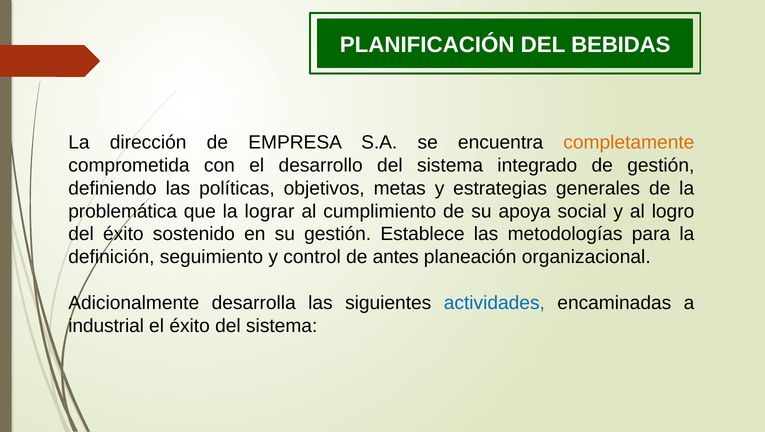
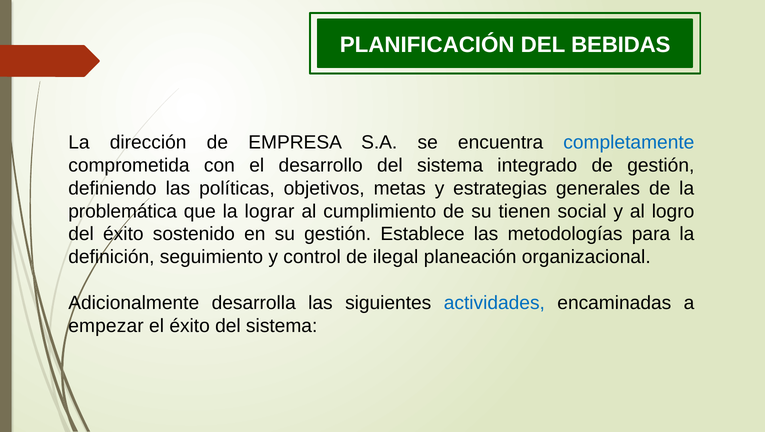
completamente colour: orange -> blue
apoya: apoya -> tienen
antes: antes -> ilegal
industrial: industrial -> empezar
